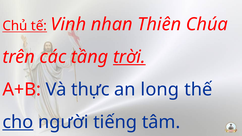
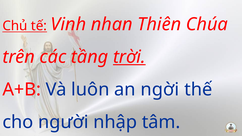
thực: thực -> luôn
long: long -> ngời
cho underline: present -> none
tiếng: tiếng -> nhập
